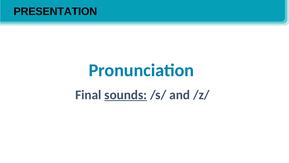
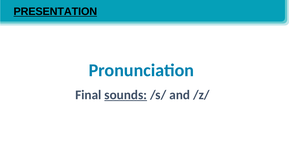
PRESENTATION underline: none -> present
